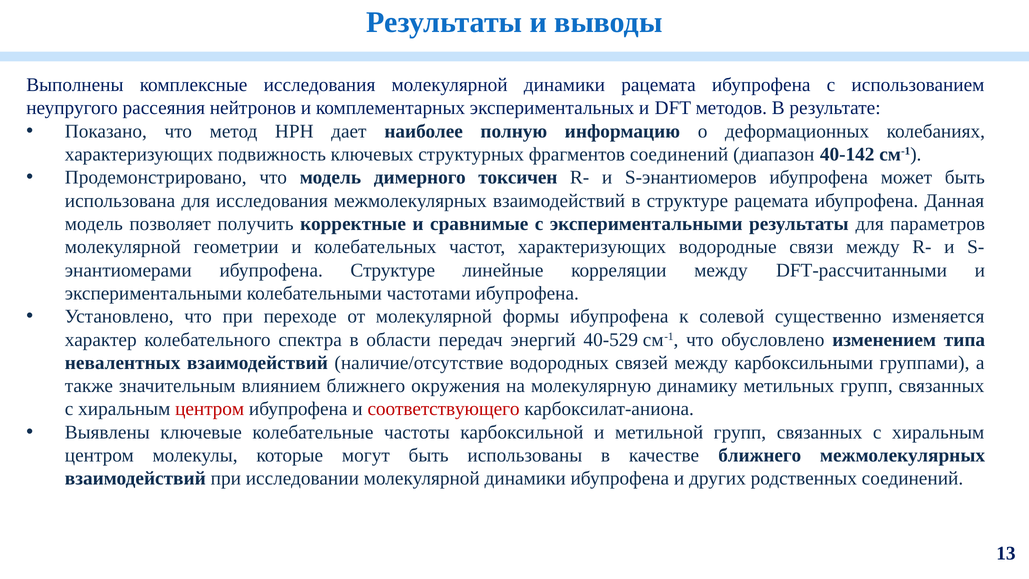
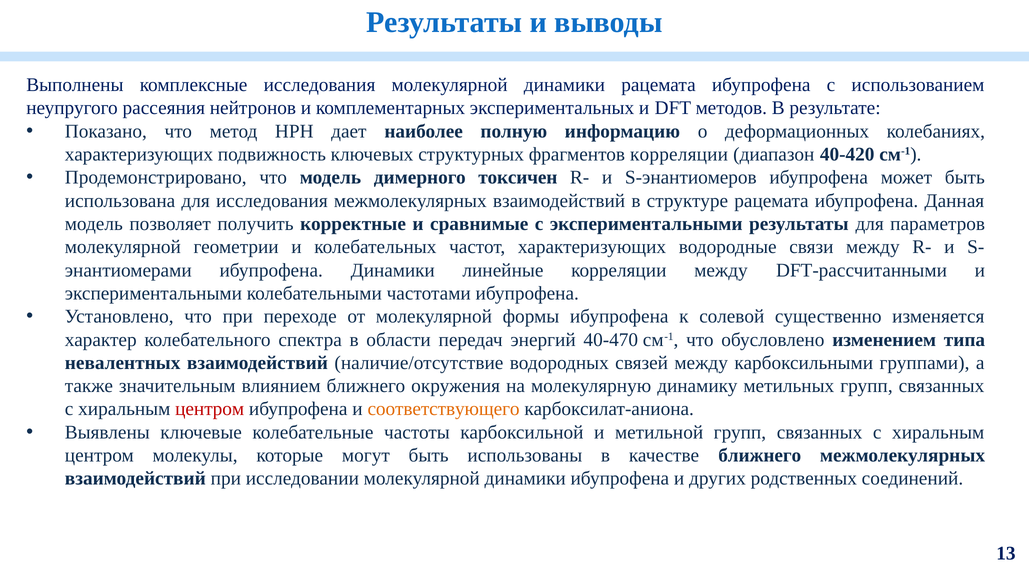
фрагментов соединений: соединений -> корреляции
40-142: 40-142 -> 40-420
ибупрофена Структуре: Структуре -> Динамики
40-529: 40-529 -> 40-470
соответствующего colour: red -> orange
